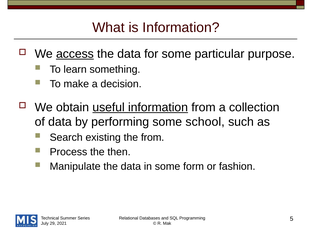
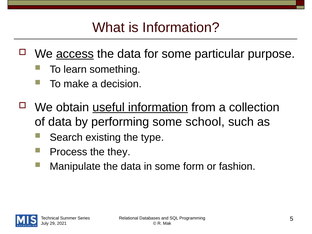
the from: from -> type
then: then -> they
